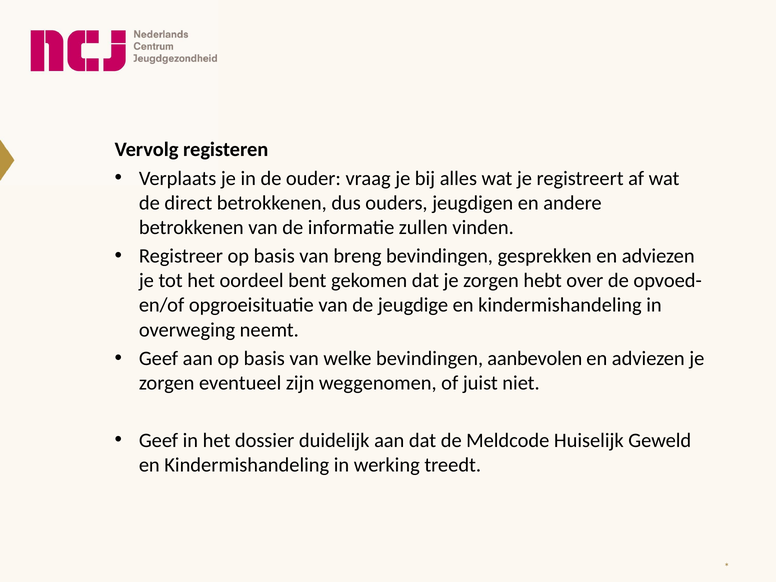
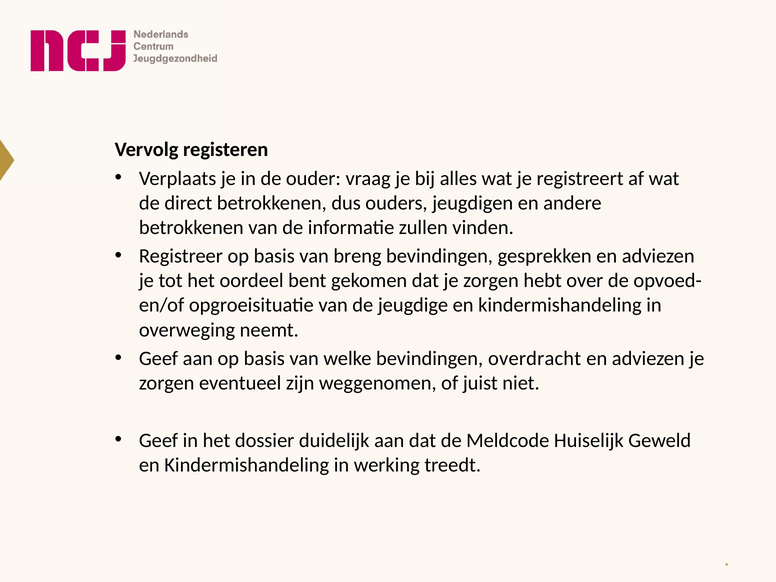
aanbevolen: aanbevolen -> overdracht
